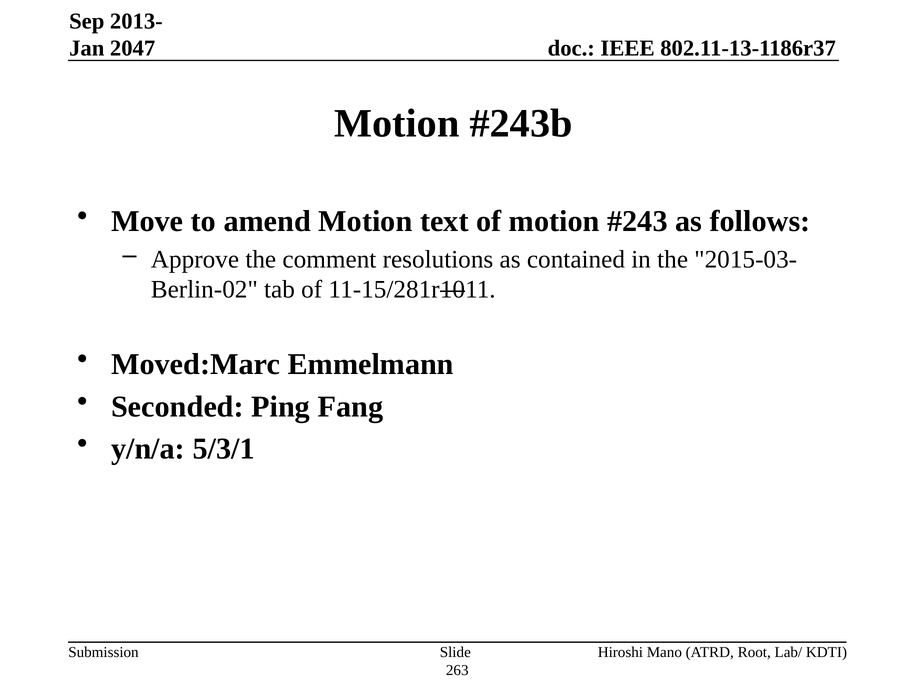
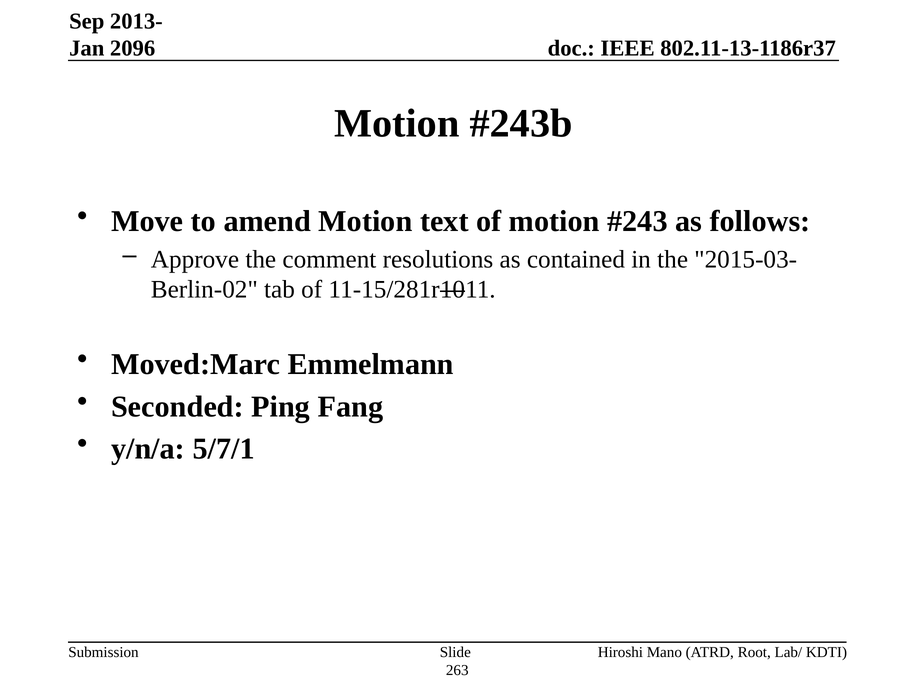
2047: 2047 -> 2096
5/3/1: 5/3/1 -> 5/7/1
